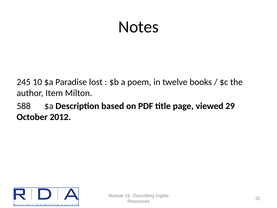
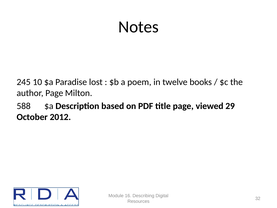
author Item: Item -> Page
